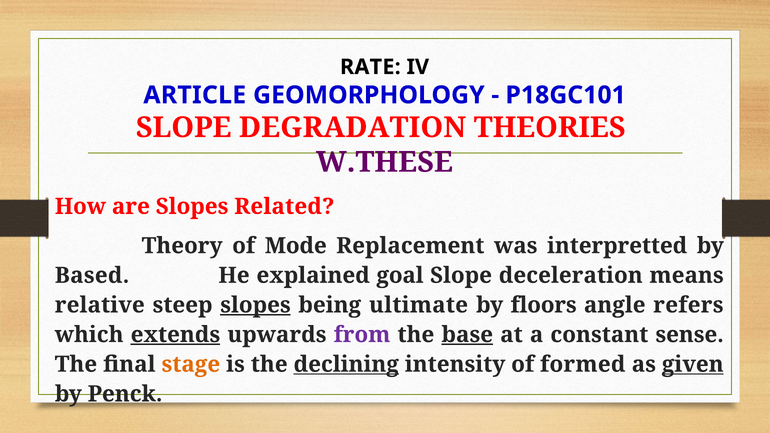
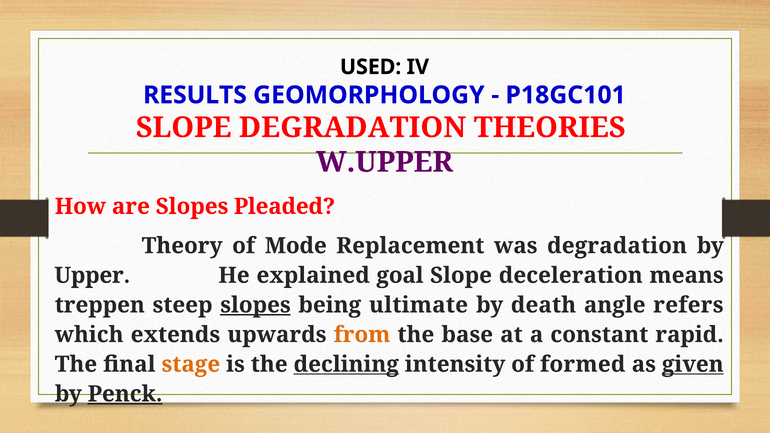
RATE: RATE -> USED
ARTICLE: ARTICLE -> RESULTS
W.THESE: W.THESE -> W.UPPER
Related: Related -> Pleaded
was interpretted: interpretted -> degradation
Based: Based -> Upper
relative: relative -> treppen
floors: floors -> death
extends underline: present -> none
from colour: purple -> orange
base underline: present -> none
sense: sense -> rapid
Penck underline: none -> present
